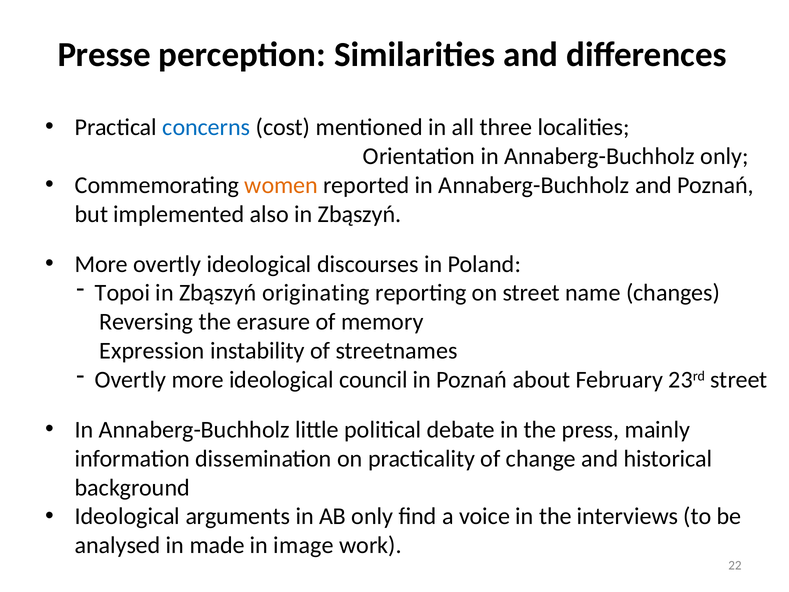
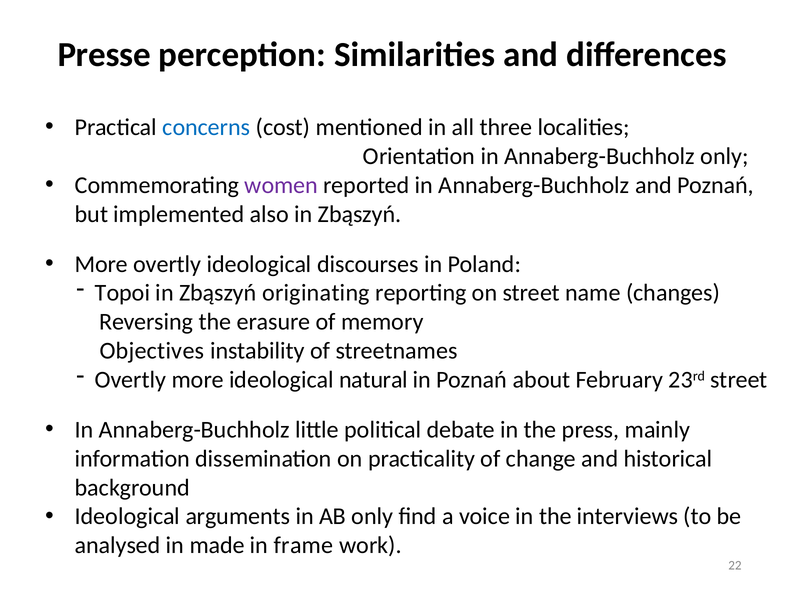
women colour: orange -> purple
Expression: Expression -> Objectives
council: council -> natural
image: image -> frame
